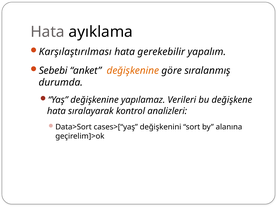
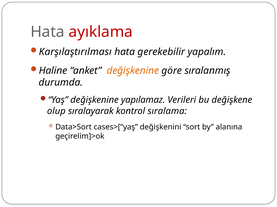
ayıklama colour: black -> red
Sebebi: Sebebi -> Haline
hata at (56, 111): hata -> olup
analizleri: analizleri -> sıralama
